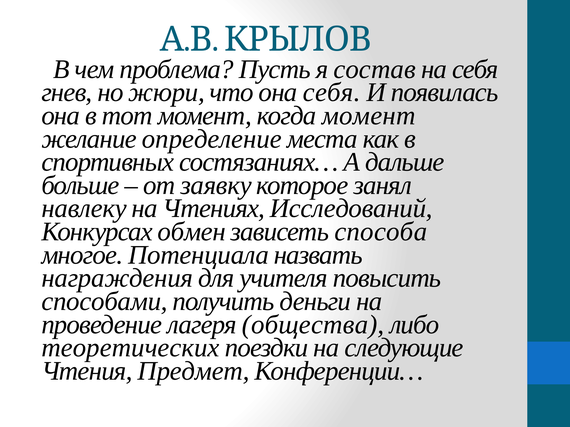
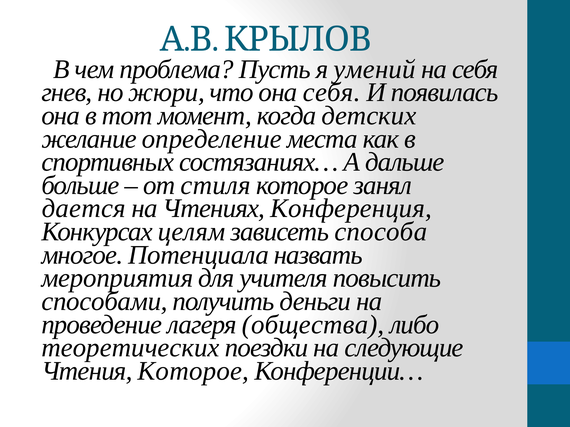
состав: состав -> умений
когда момент: момент -> детских
заявку: заявку -> стиля
навлеку: навлеку -> дается
Исследований: Исследований -> Конференция
обмен: обмен -> целям
награждения: награждения -> мероприятия
Чтения Предмет: Предмет -> Которое
